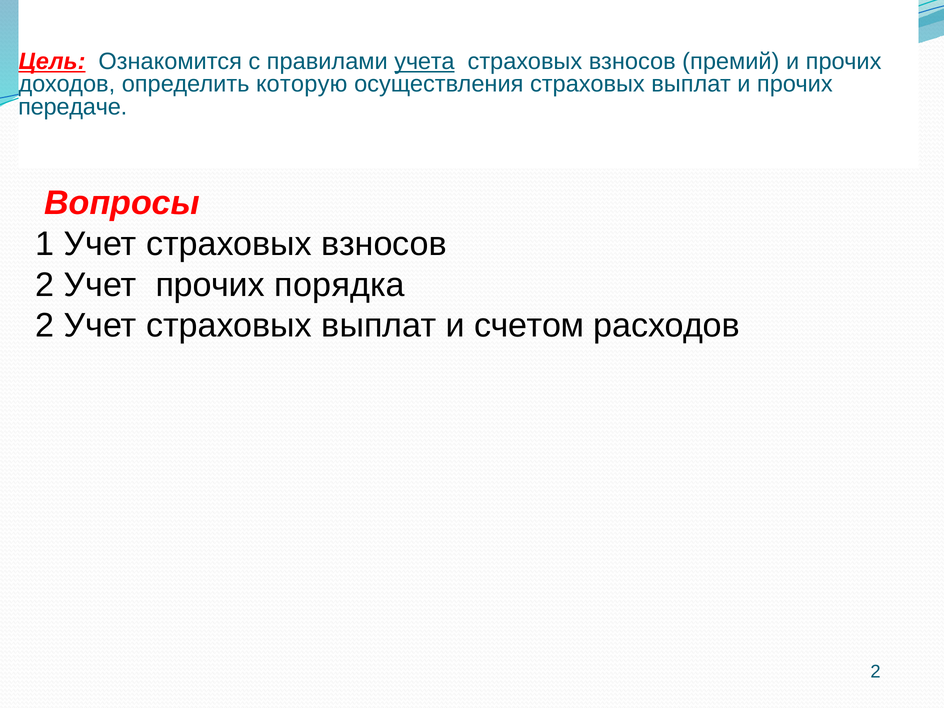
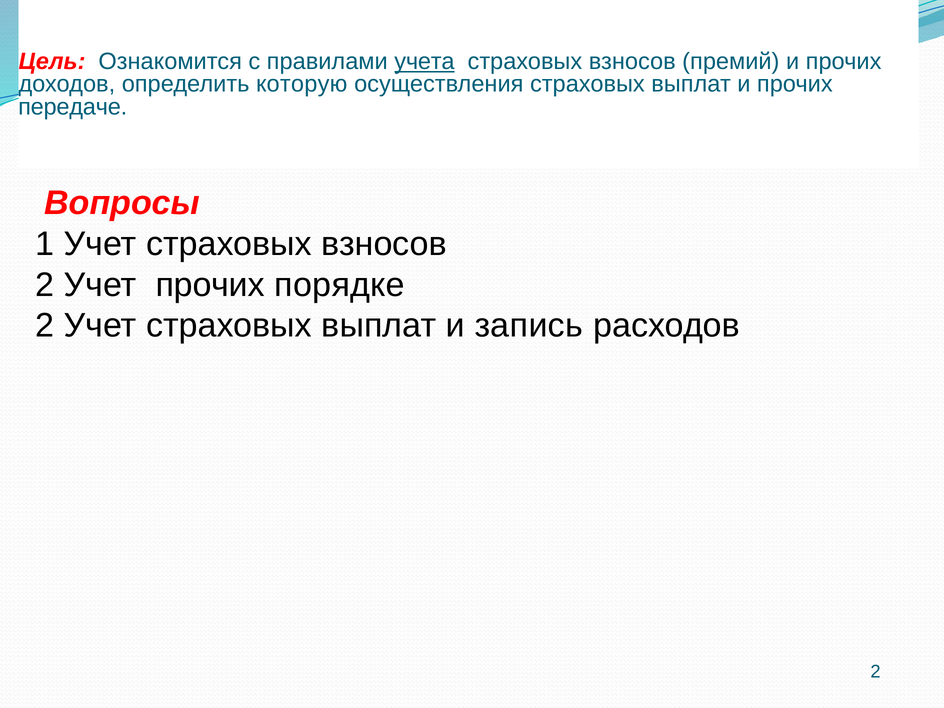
Цель underline: present -> none
порядка: порядка -> порядке
счетом: счетом -> запись
